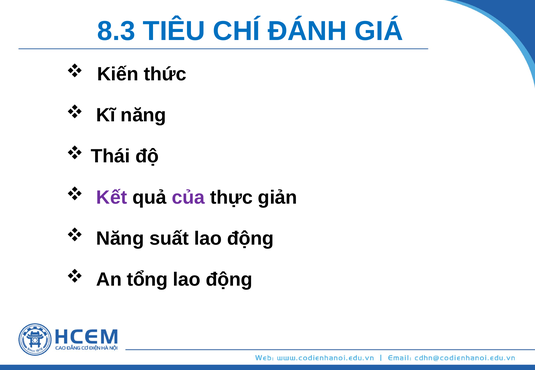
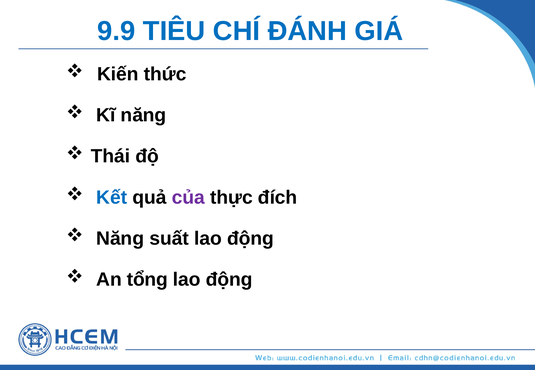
8.3: 8.3 -> 9.9
Kết colour: purple -> blue
giản: giản -> đích
